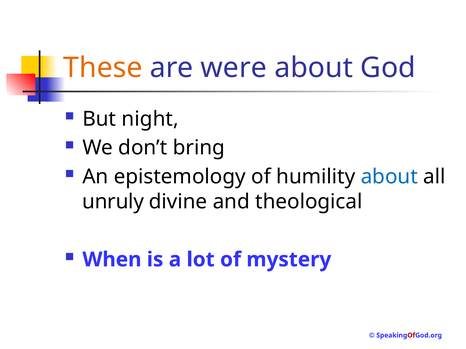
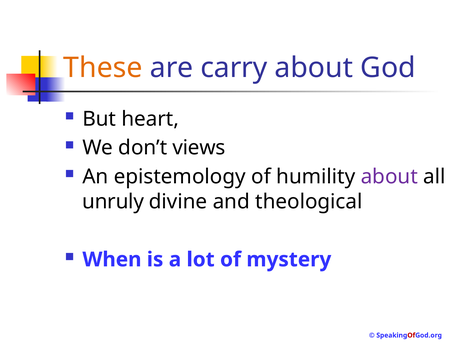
were: were -> carry
night: night -> heart
bring: bring -> views
about at (389, 177) colour: blue -> purple
